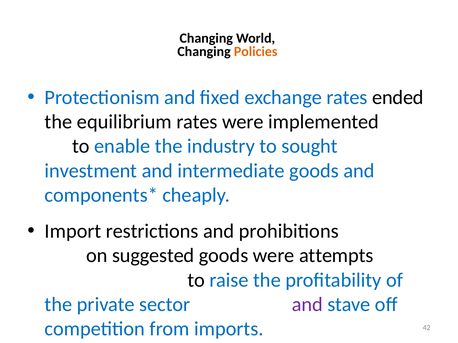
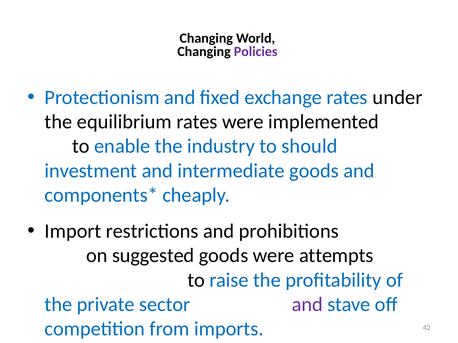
Policies colour: orange -> purple
ended: ended -> under
sought: sought -> should
